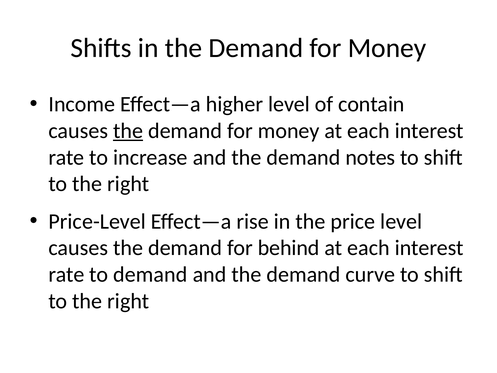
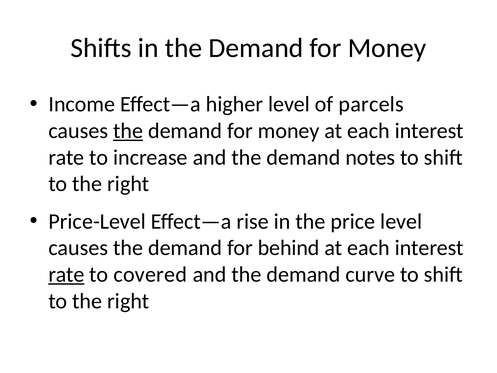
contain: contain -> parcels
rate at (66, 274) underline: none -> present
to demand: demand -> covered
